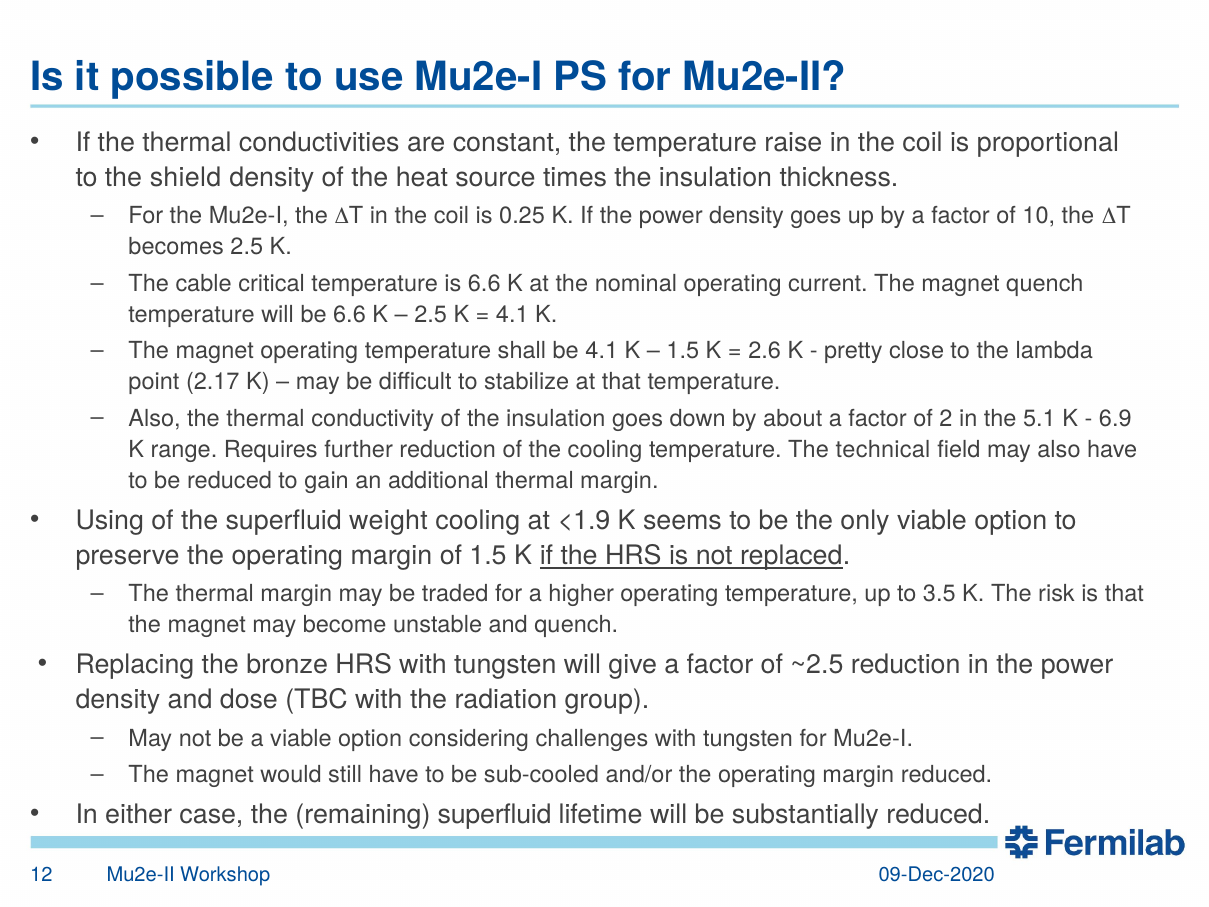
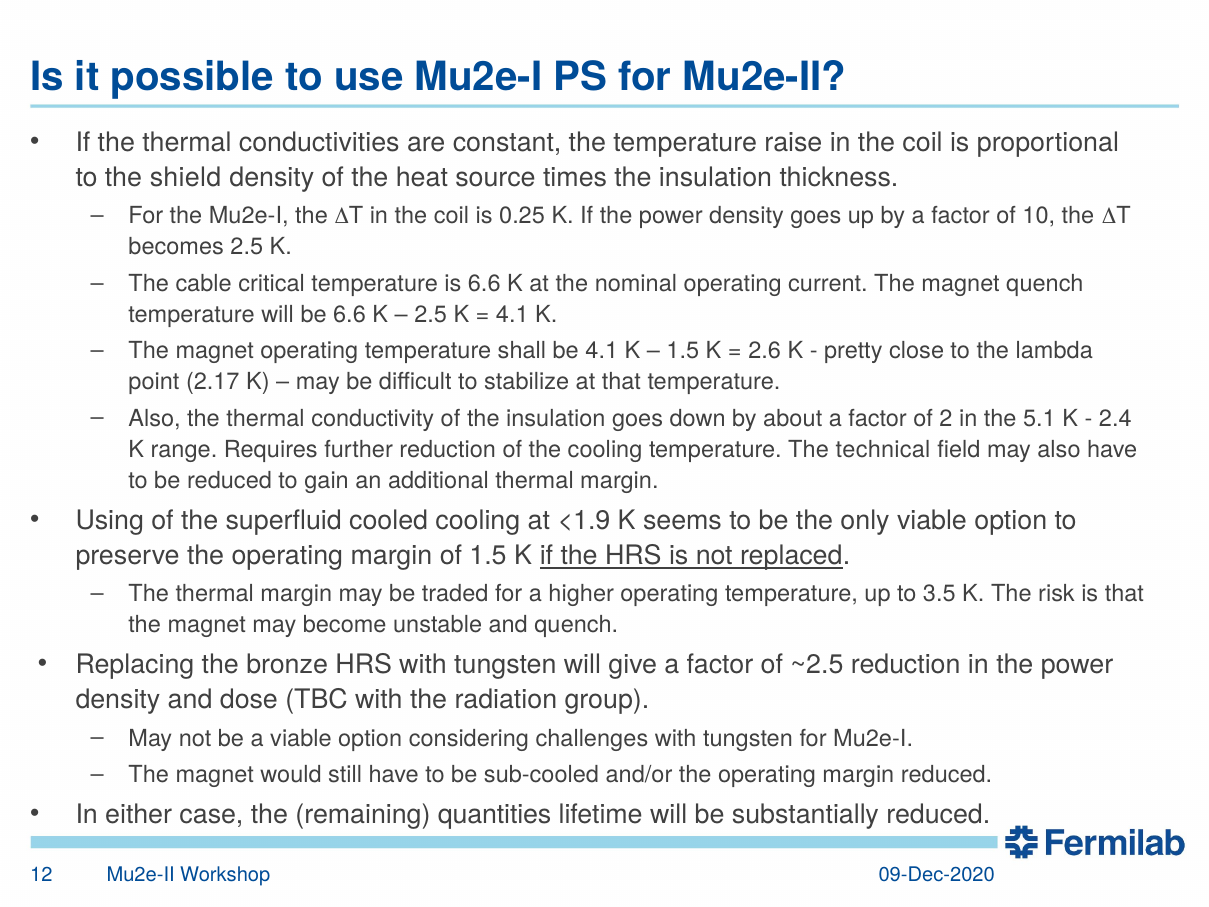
6.9: 6.9 -> 2.4
weight: weight -> cooled
remaining superfluid: superfluid -> quantities
